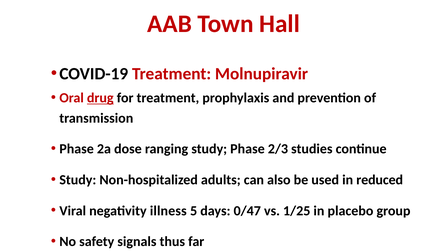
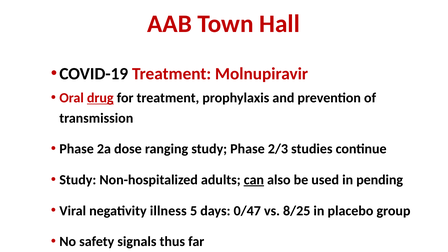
can underline: none -> present
reduced: reduced -> pending
1/25: 1/25 -> 8/25
